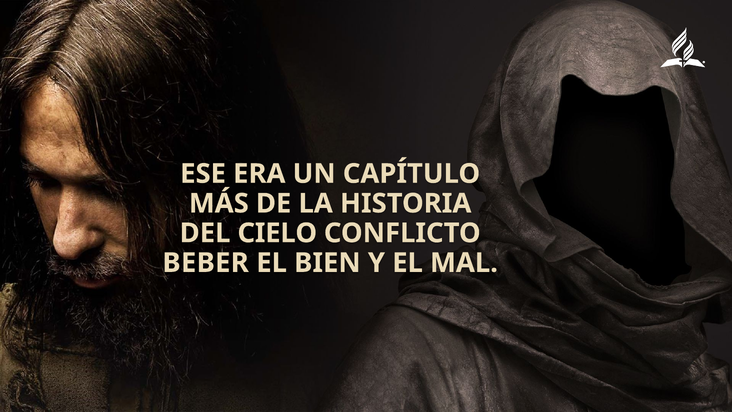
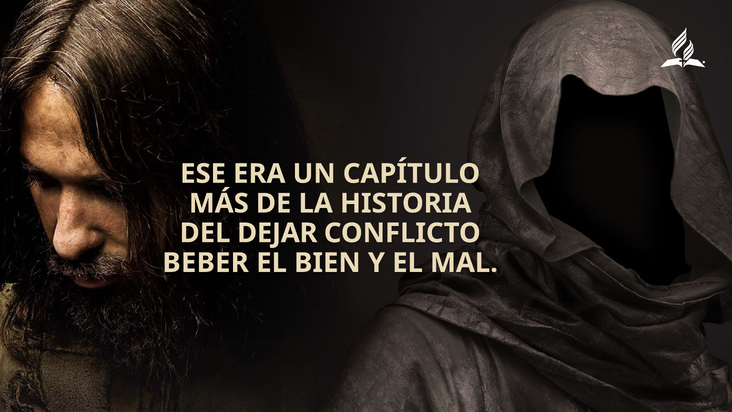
CIELO: CIELO -> DEJAR
